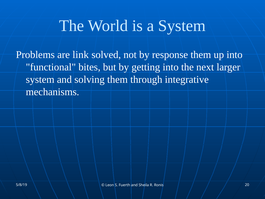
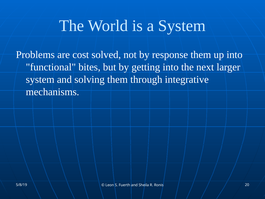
link: link -> cost
